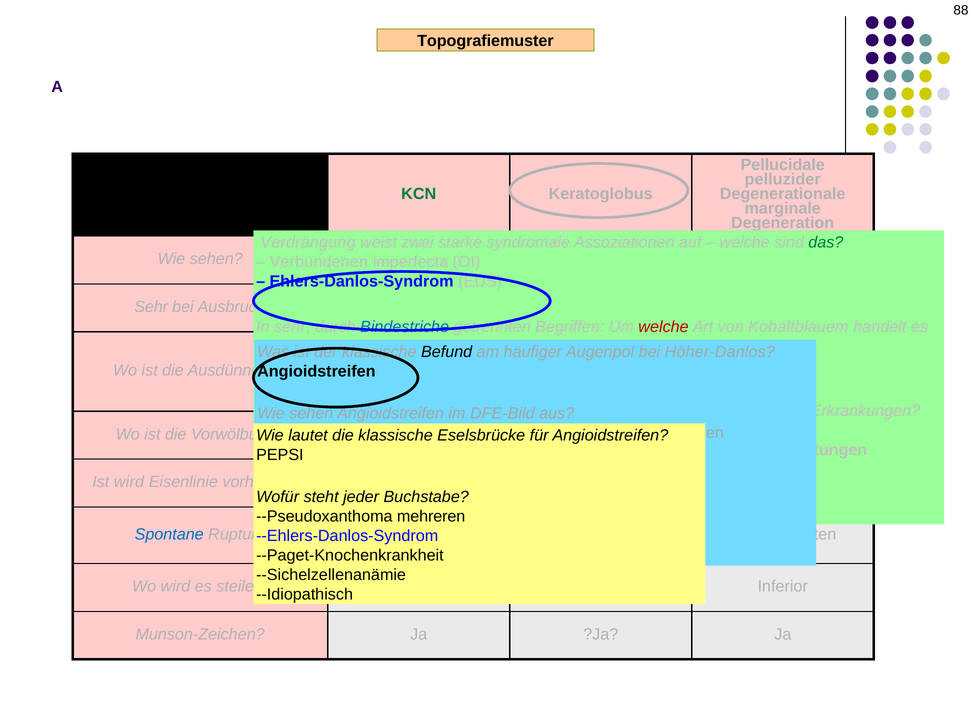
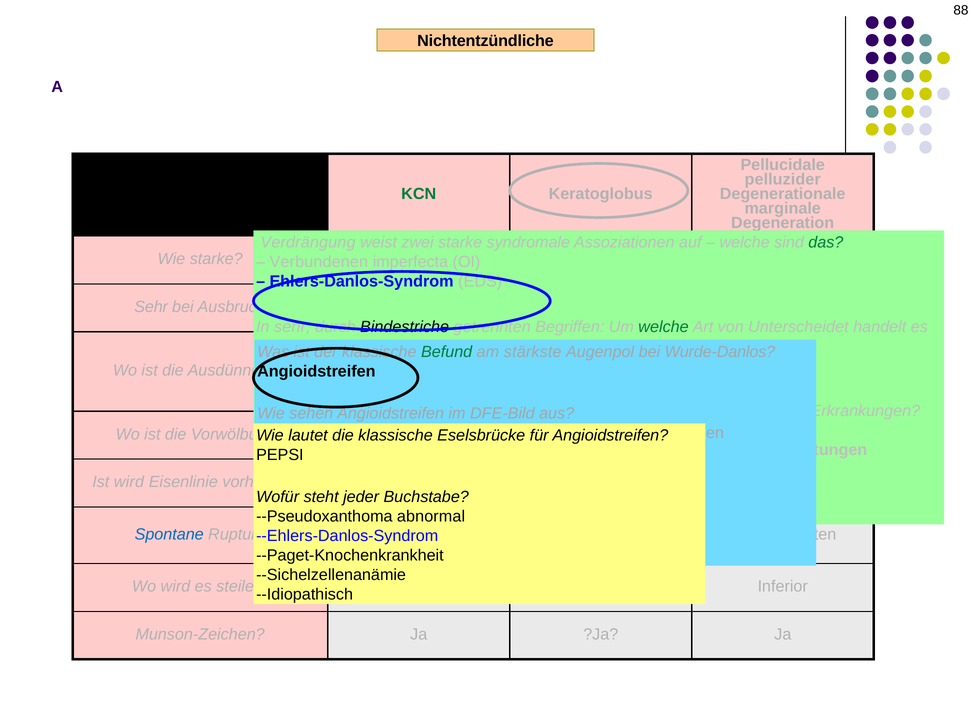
Topografiemuster: Topografiemuster -> Nichtentzündliche
sehen at (216, 259): sehen -> starke
Bindestriche colour: blue -> black
welche at (664, 327) colour: red -> green
Kobaltblauem: Kobaltblauem -> Unterscheidet
Befund at (447, 352) colour: black -> green
häufiger: häufiger -> stärkste
Höher-Danlos: Höher-Danlos -> Wurde-Danlos
mehreren at (431, 517): mehreren -> abnormal
